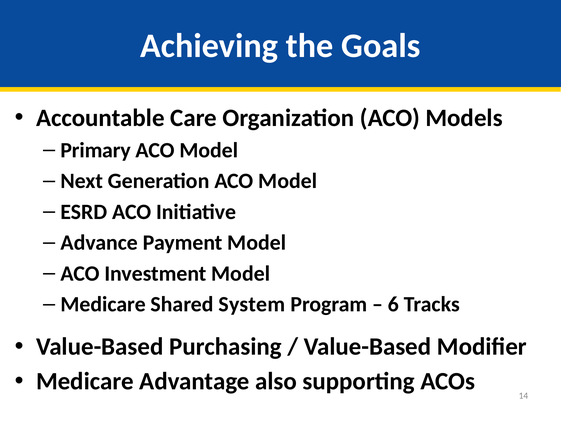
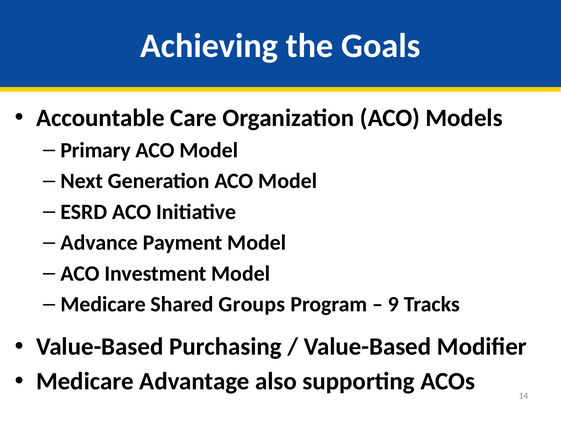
System: System -> Groups
6: 6 -> 9
